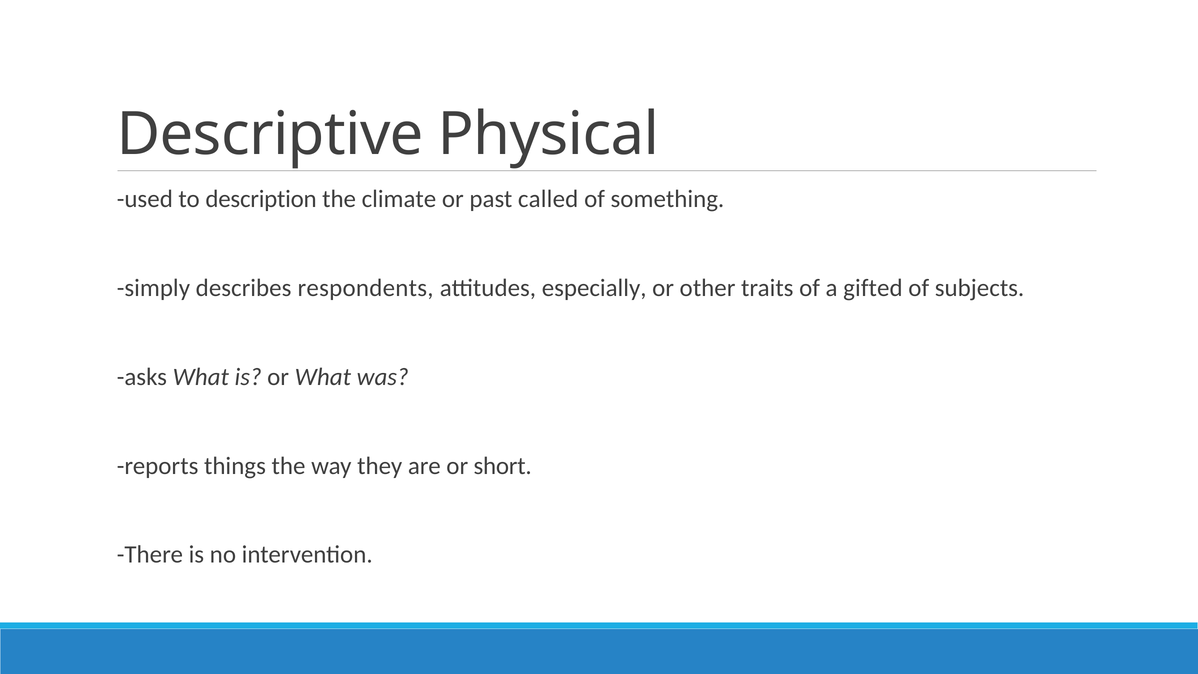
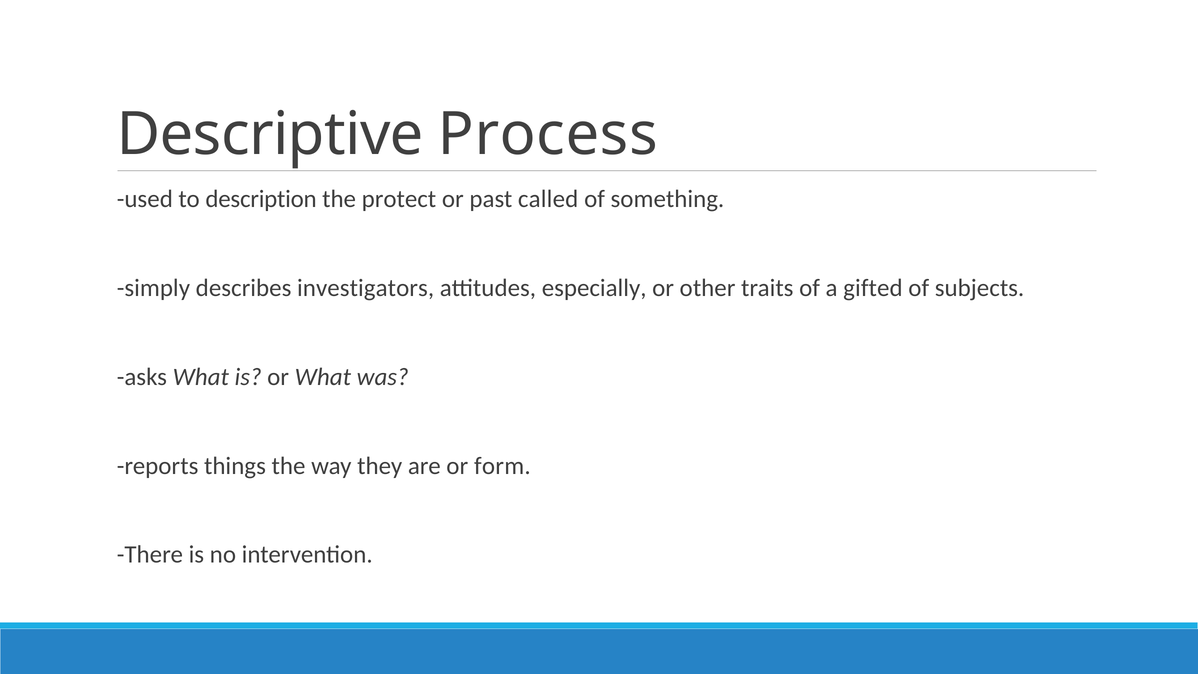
Physical: Physical -> Process
climate: climate -> protect
respondents: respondents -> investigators
short: short -> form
